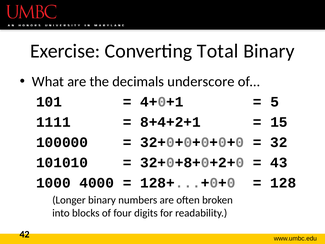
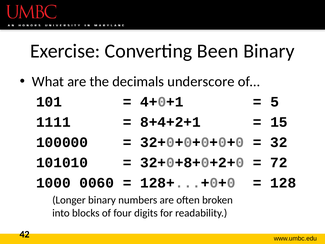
Total: Total -> Been
43: 43 -> 72
4000: 4000 -> 0060
